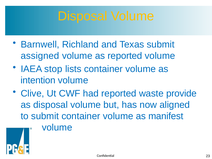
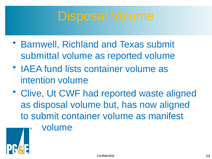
assigned: assigned -> submittal
stop: stop -> fund
waste provide: provide -> aligned
